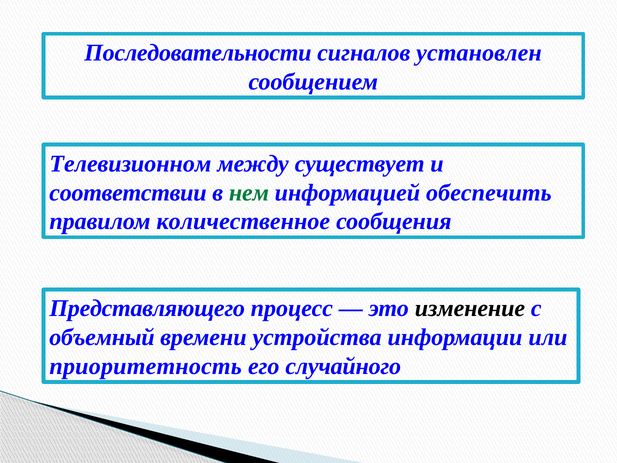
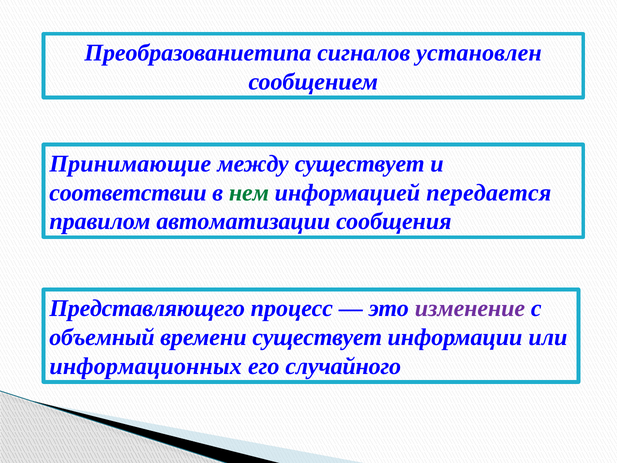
Последовательности: Последовательности -> Преобразованиетипа
Телевизионном: Телевизионном -> Принимающие
обеспечить: обеспечить -> передается
количественное: количественное -> автоматизации
изменение colour: black -> purple
времени устройства: устройства -> существует
приоритетность: приоритетность -> информационных
